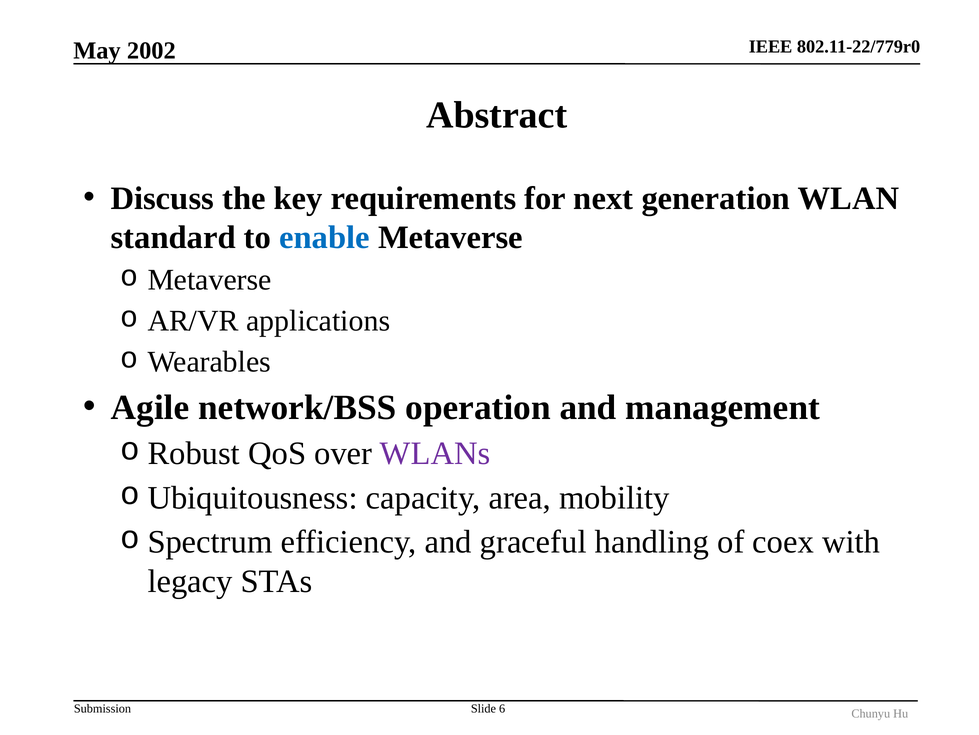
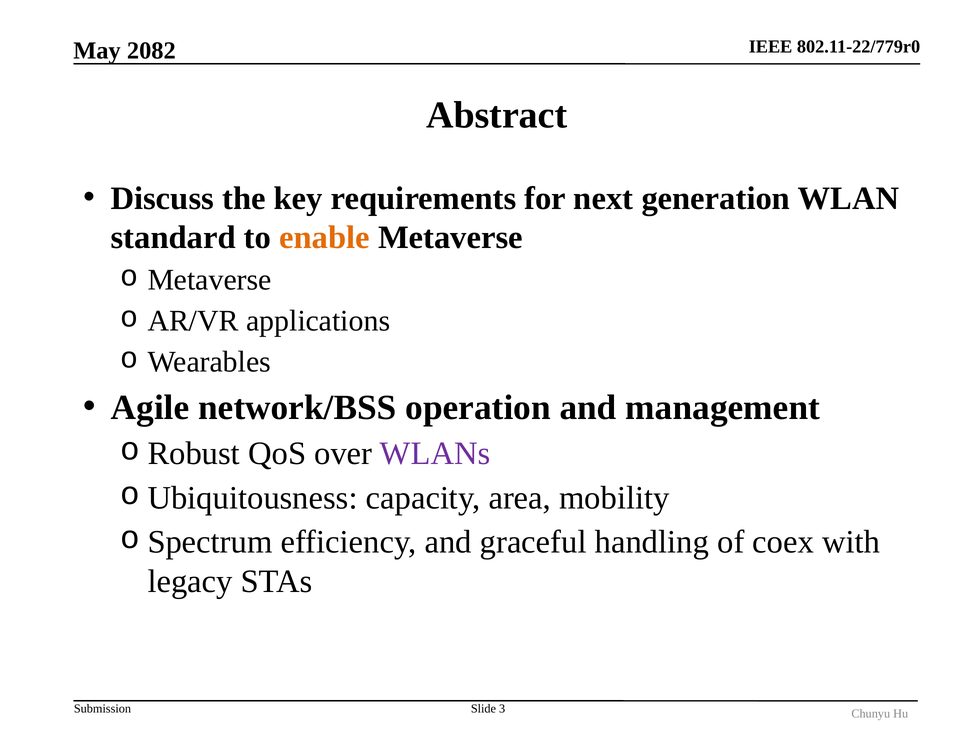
2002: 2002 -> 2082
enable colour: blue -> orange
6: 6 -> 3
